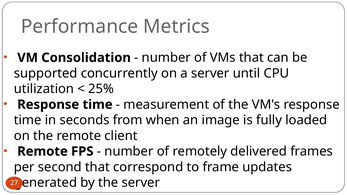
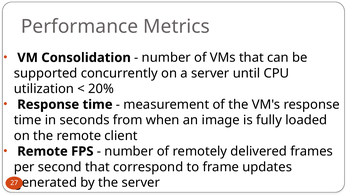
25%: 25% -> 20%
